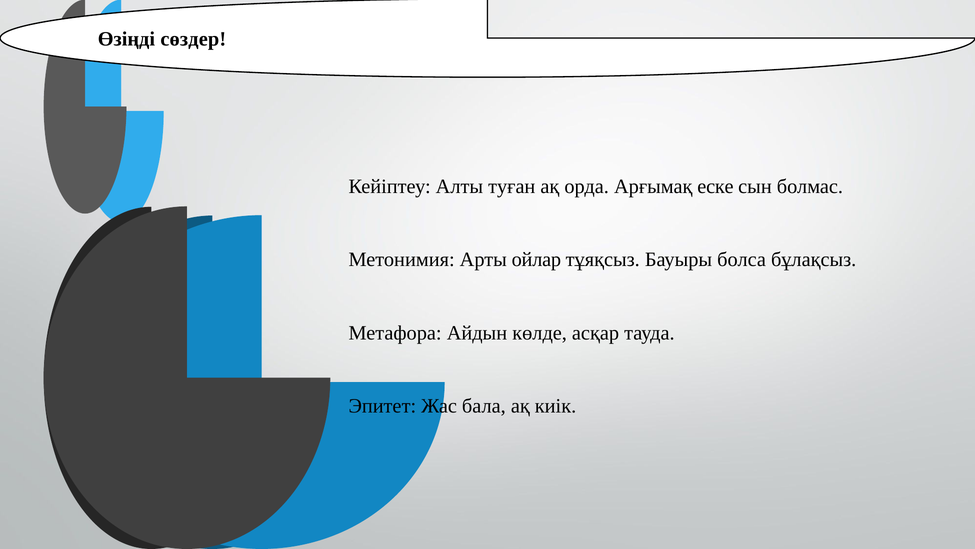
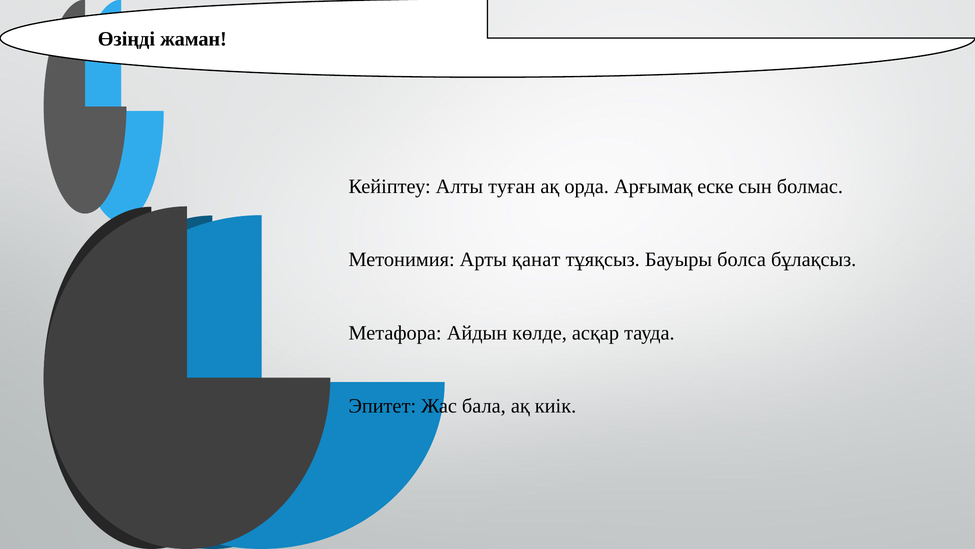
сөздер: сөздер -> жаман
ойлар: ойлар -> қанат
